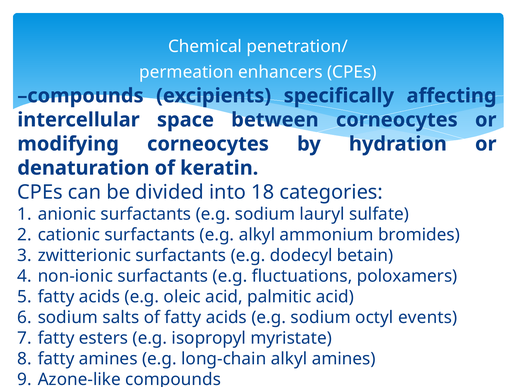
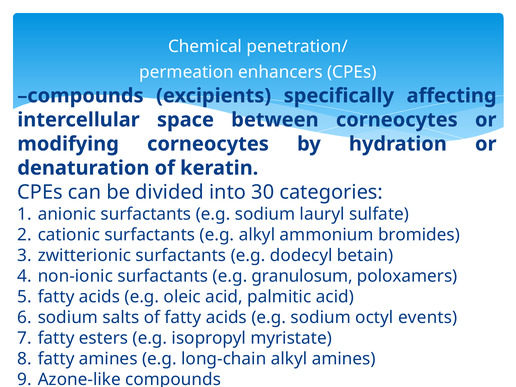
18: 18 -> 30
fluctuations: fluctuations -> granulosum
